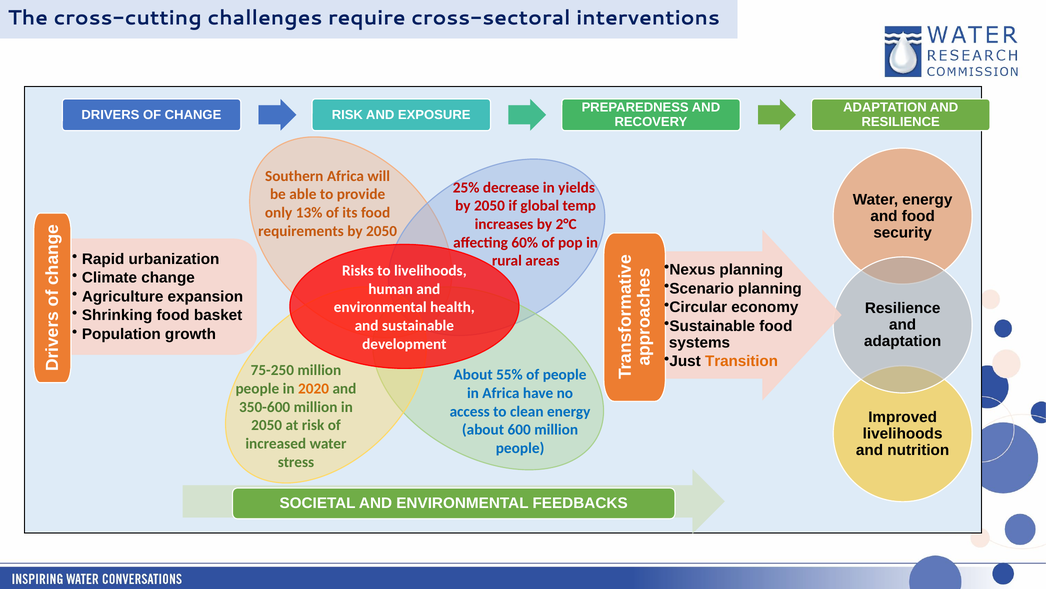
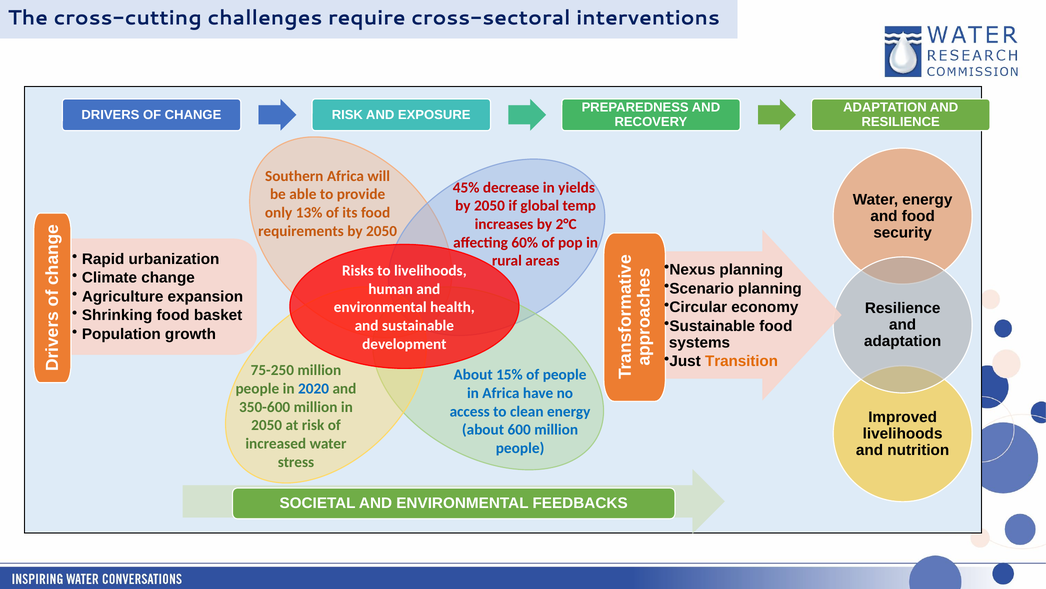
25%: 25% -> 45%
55%: 55% -> 15%
2020 colour: orange -> blue
